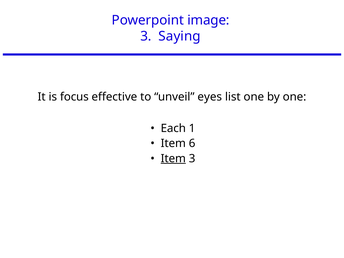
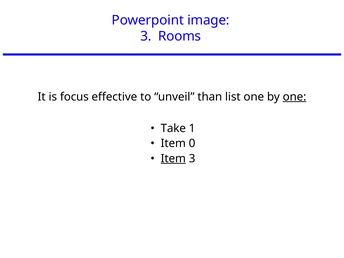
Saying: Saying -> Rooms
eyes: eyes -> than
one at (294, 97) underline: none -> present
Each: Each -> Take
6: 6 -> 0
